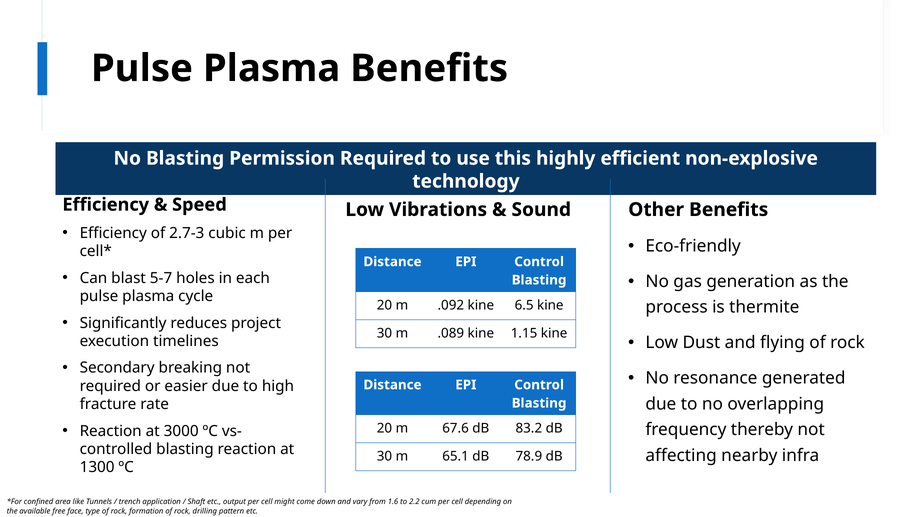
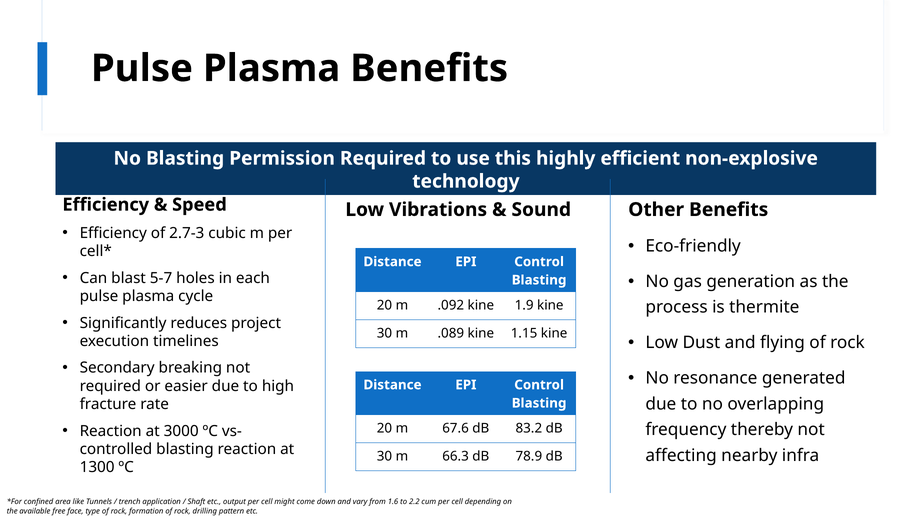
6.5: 6.5 -> 1.9
65.1: 65.1 -> 66.3
